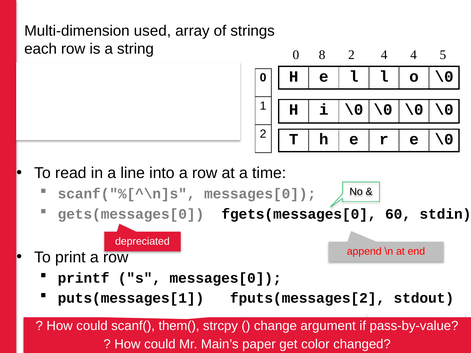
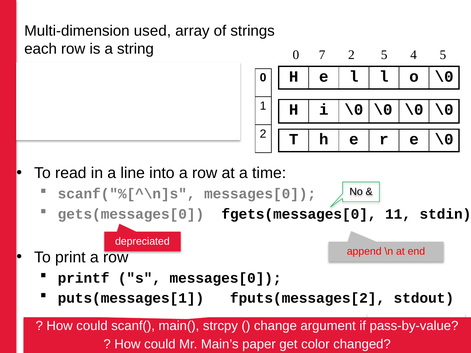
8: 8 -> 7
2 4: 4 -> 5
60: 60 -> 11
them(: them( -> main(
